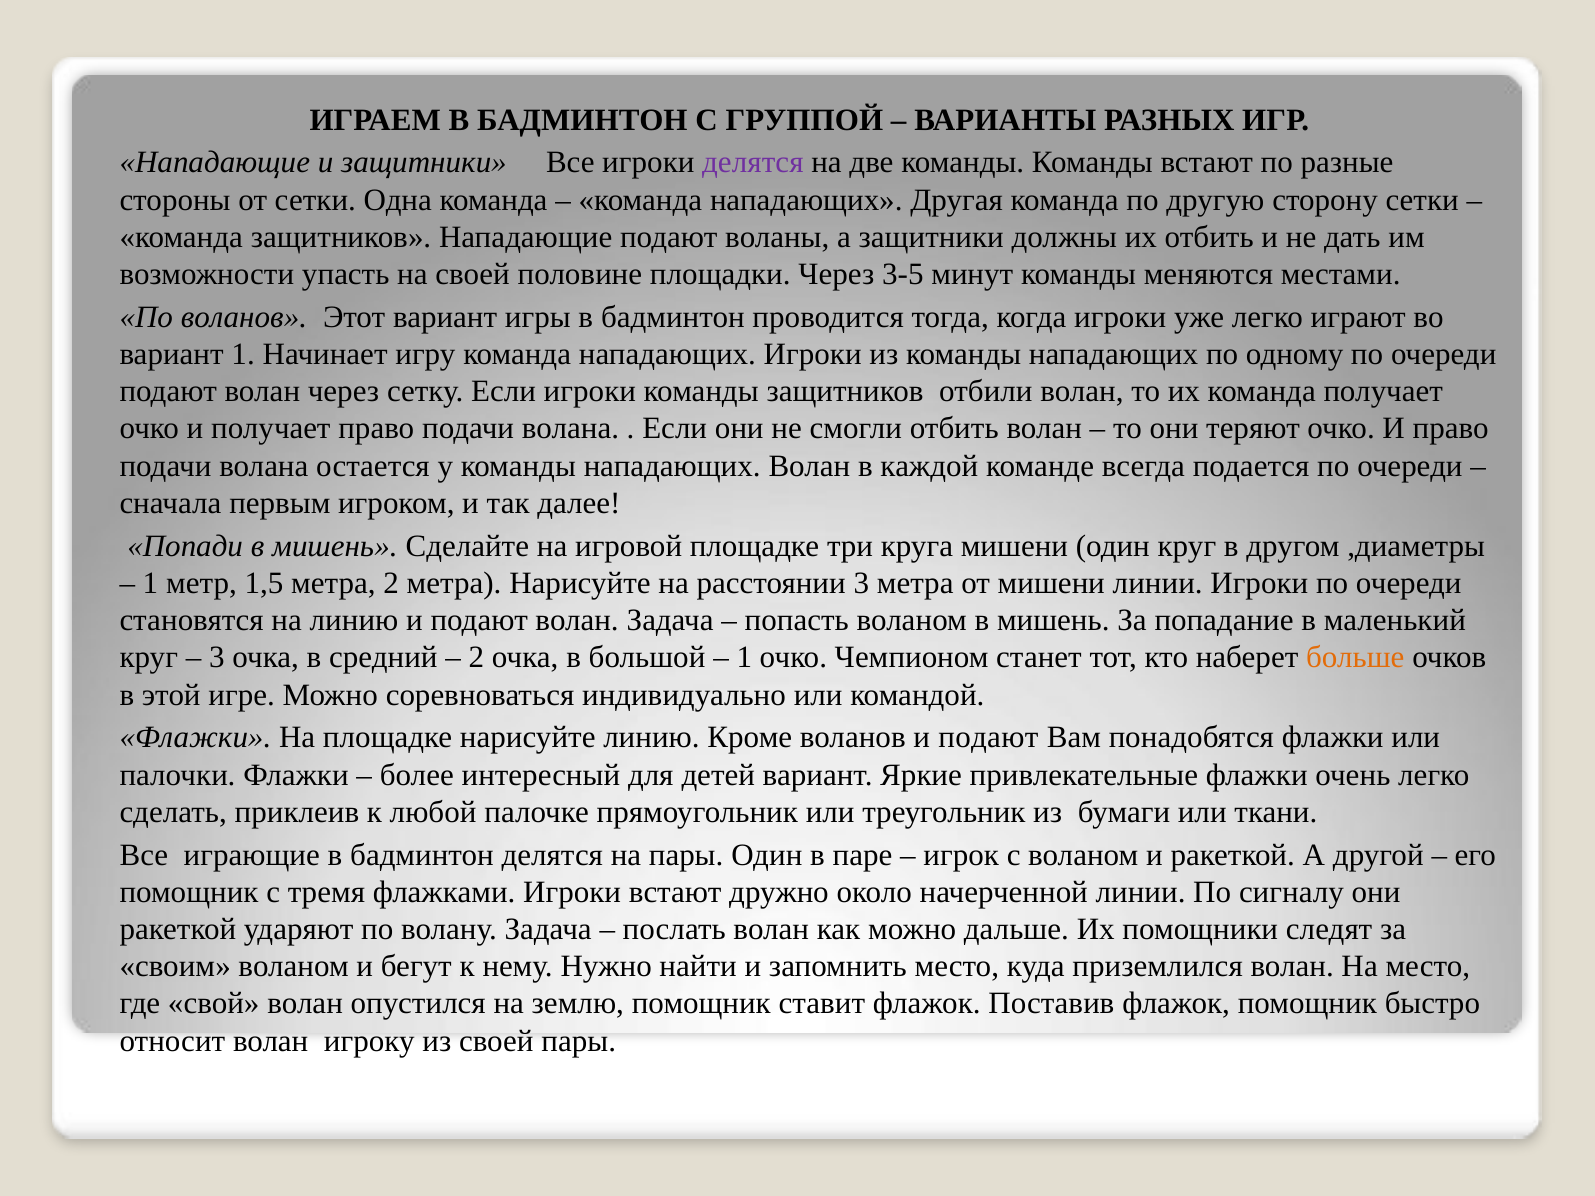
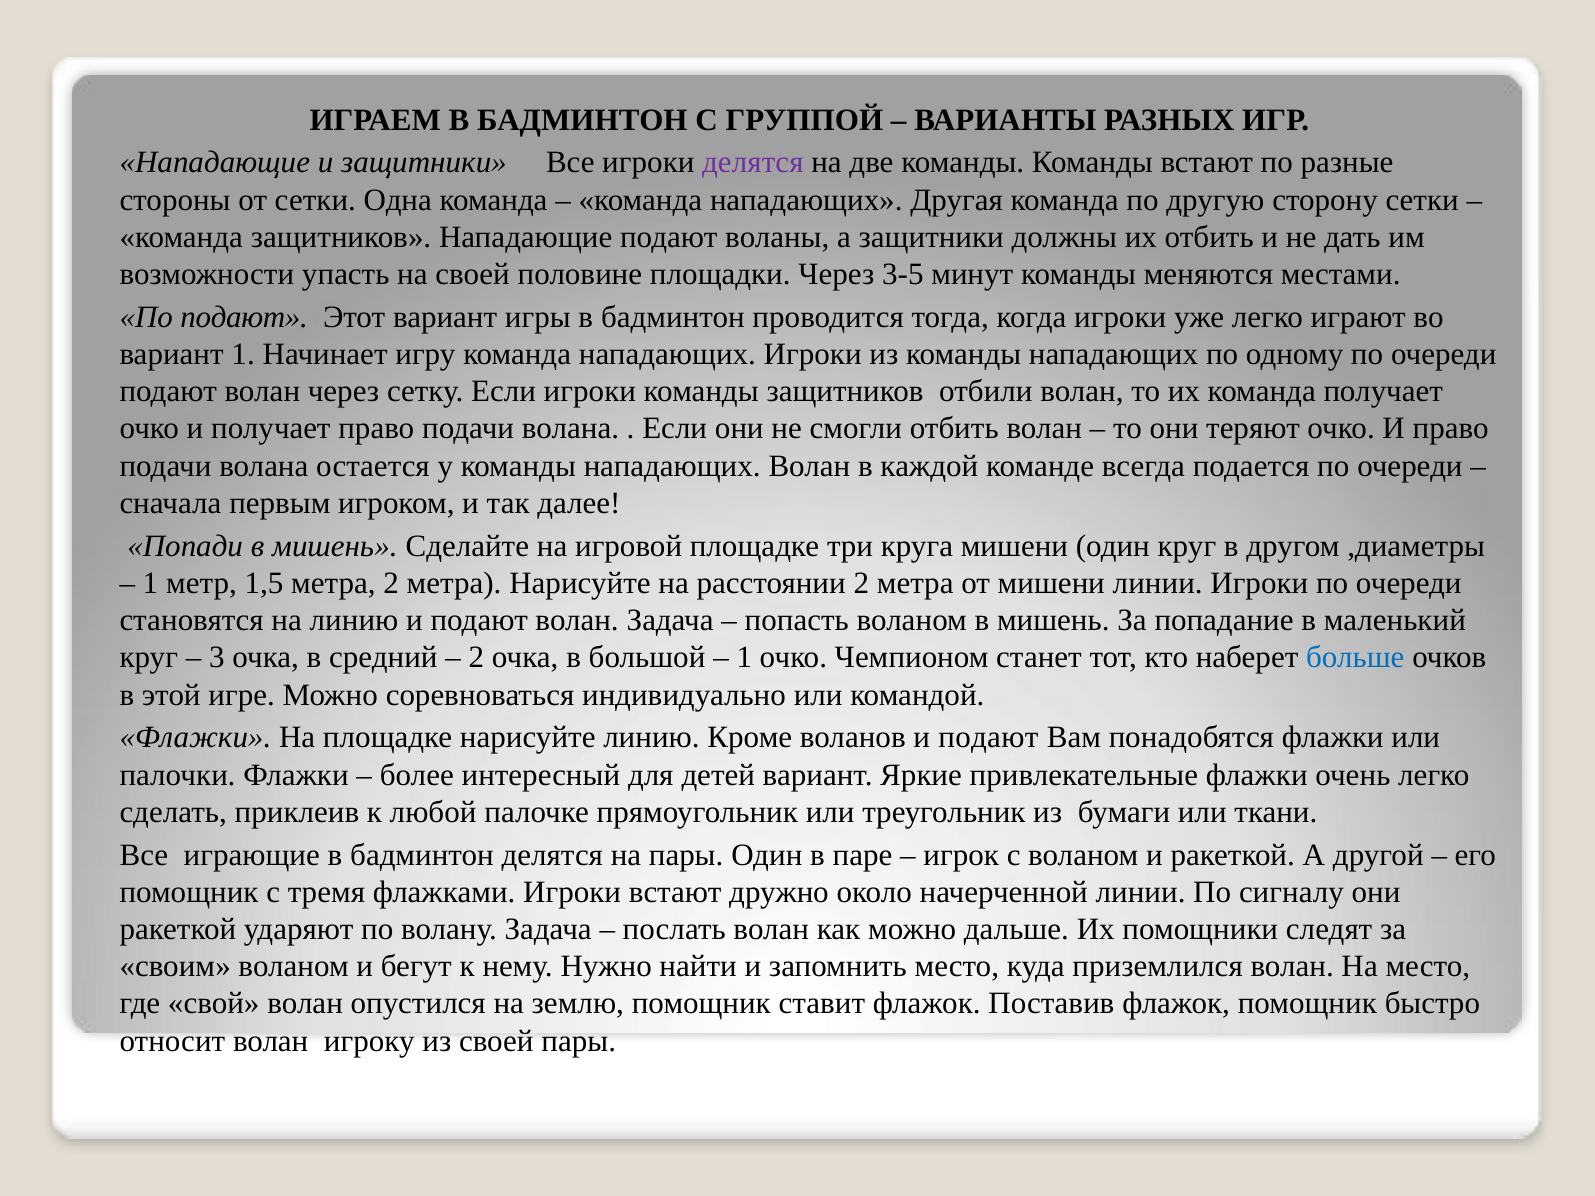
По воланов: воланов -> подают
расстоянии 3: 3 -> 2
больше colour: orange -> blue
